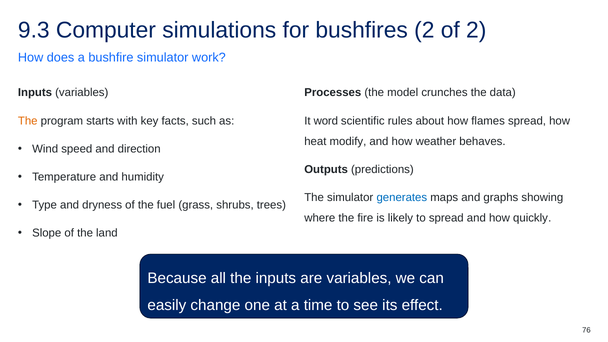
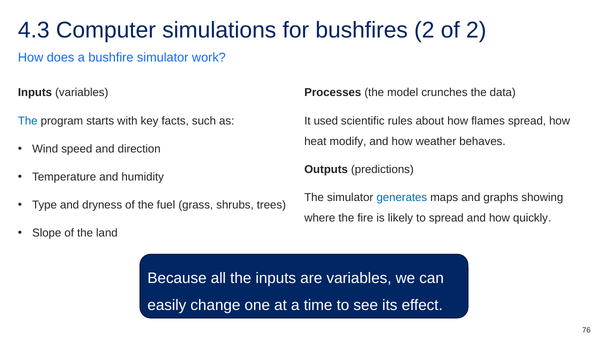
9.3: 9.3 -> 4.3
The at (28, 121) colour: orange -> blue
word: word -> used
